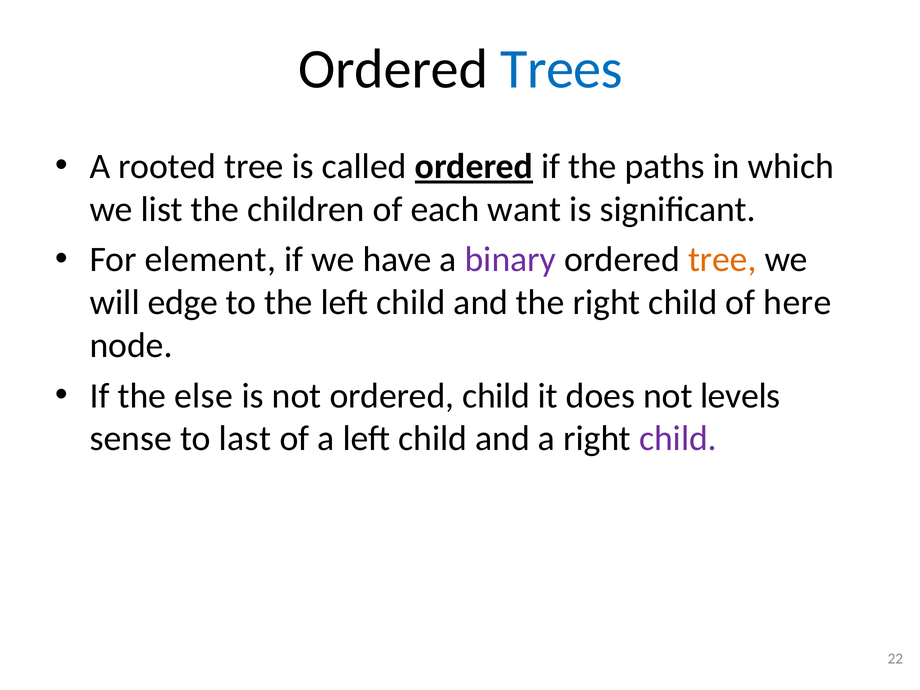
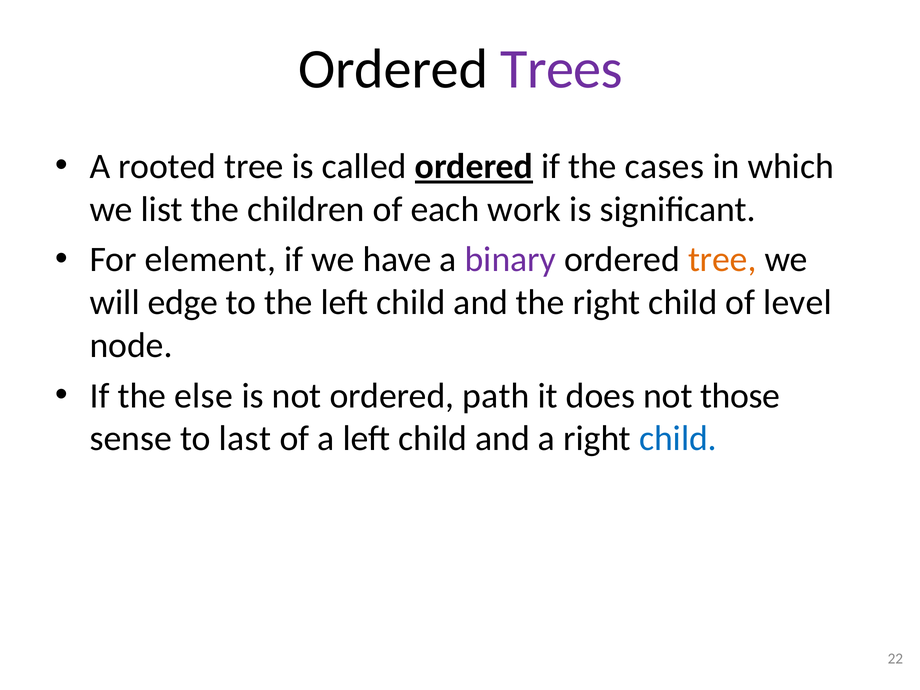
Trees colour: blue -> purple
paths: paths -> cases
want: want -> work
here: here -> level
ordered child: child -> path
levels: levels -> those
child at (678, 439) colour: purple -> blue
